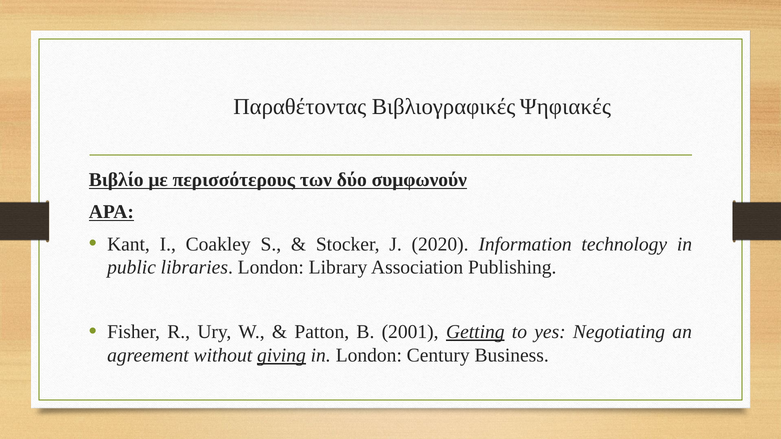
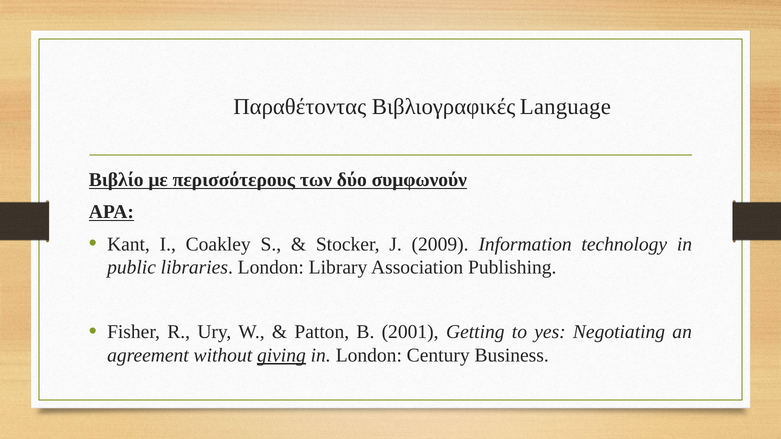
Ψηφιακές: Ψηφιακές -> Language
2020: 2020 -> 2009
Getting underline: present -> none
